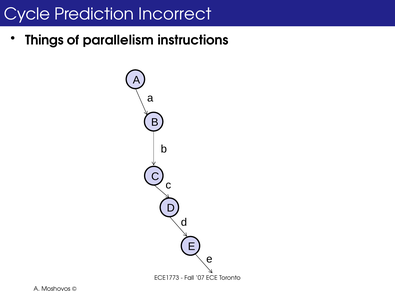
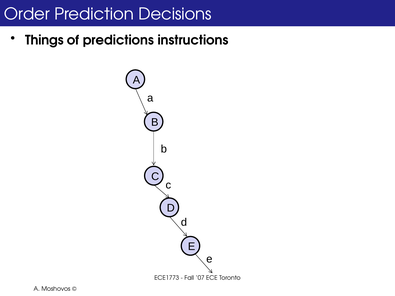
Cycle: Cycle -> Order
Incorrect: Incorrect -> Decisions
parallelism: parallelism -> predictions
